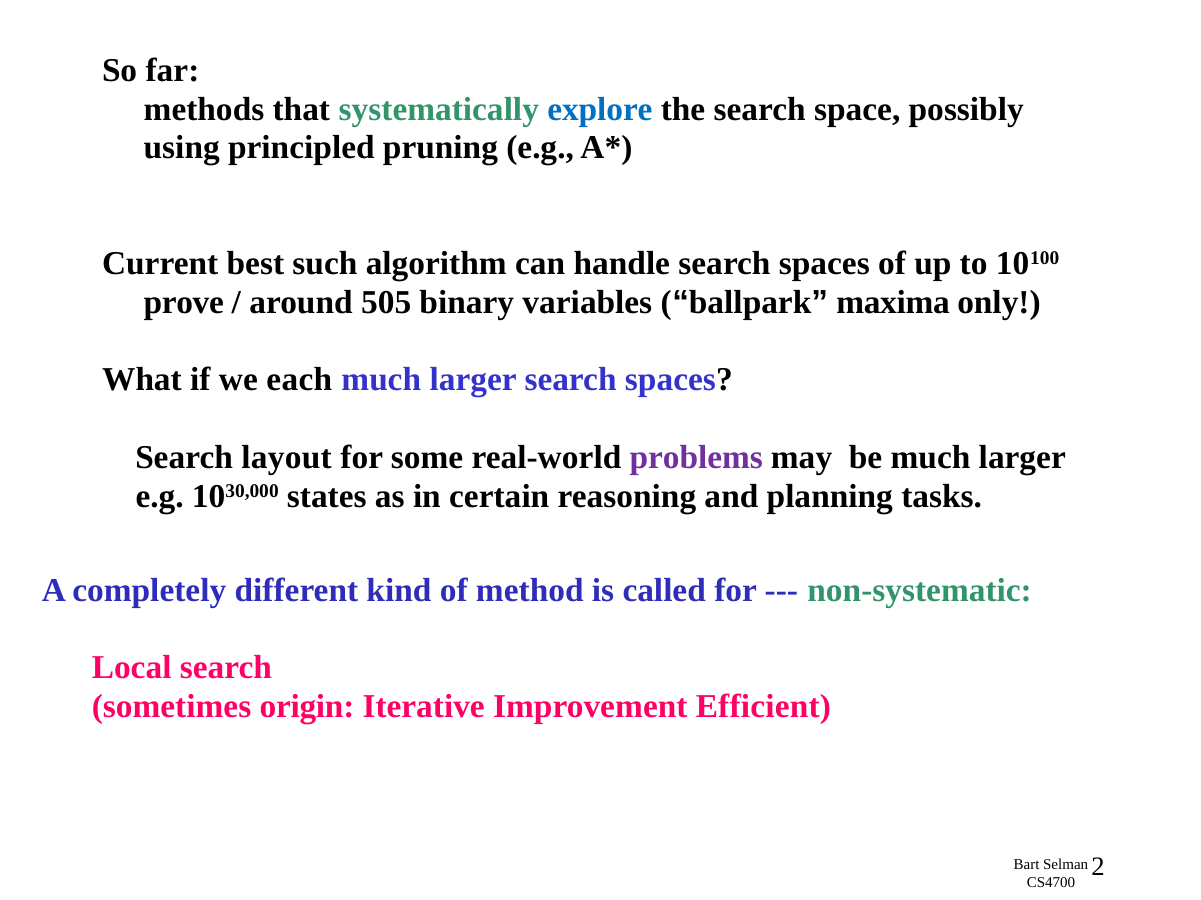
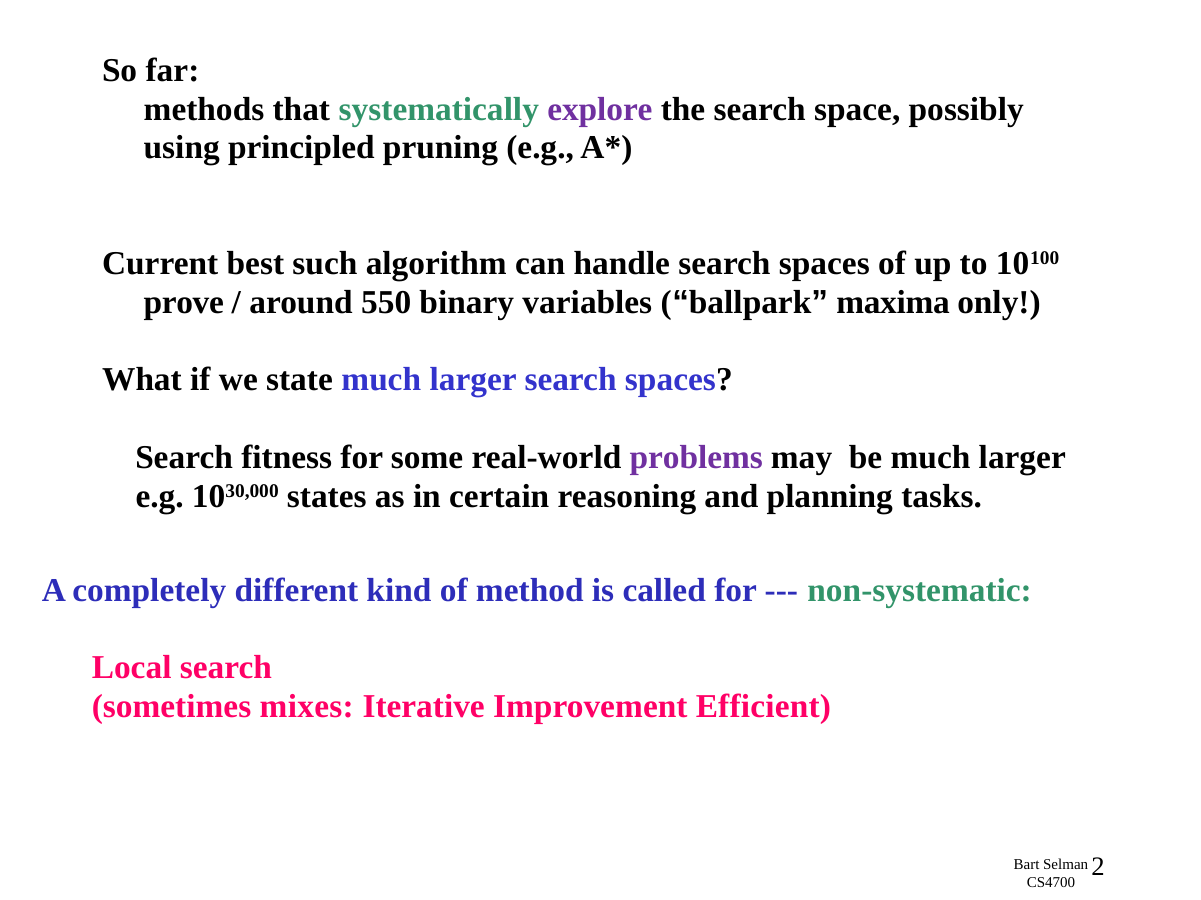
explore colour: blue -> purple
505: 505 -> 550
each: each -> state
layout: layout -> fitness
origin: origin -> mixes
